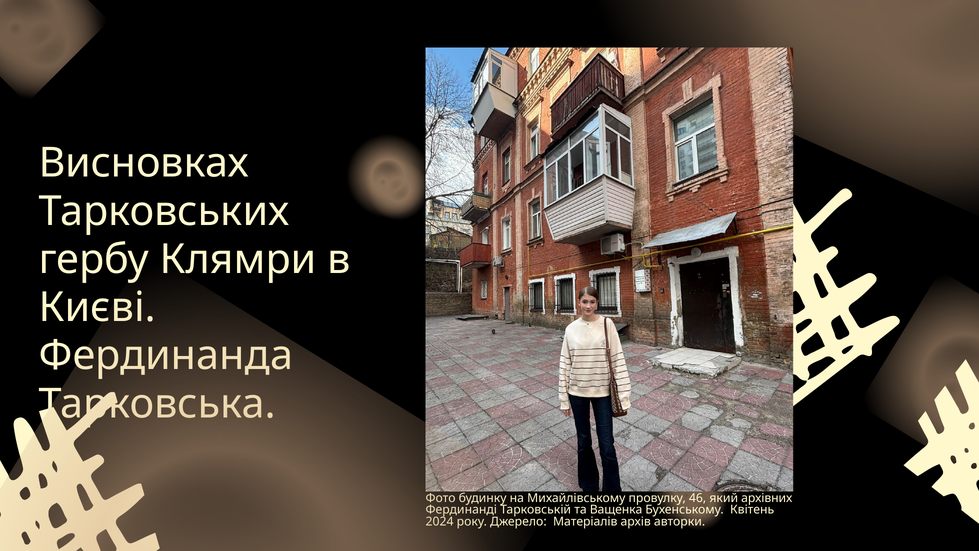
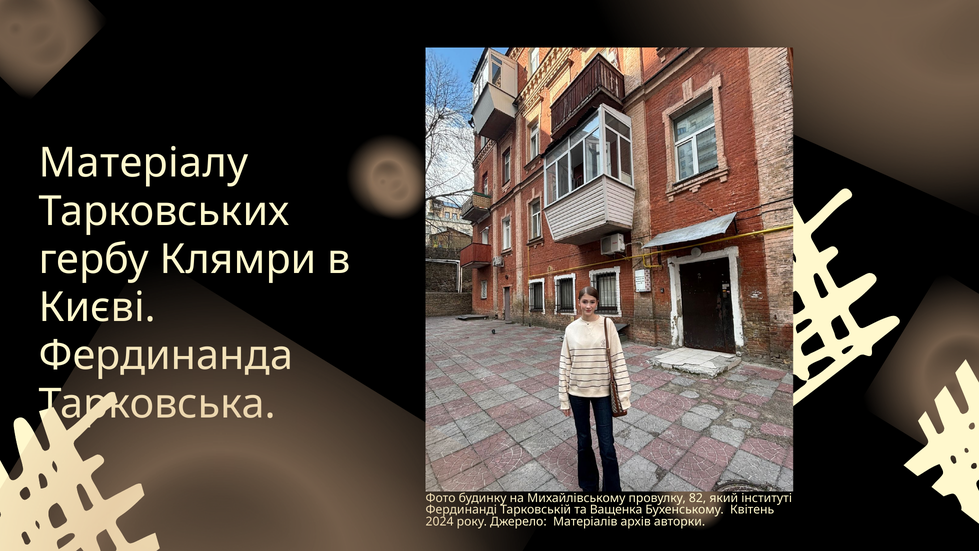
Висновках: Висновках -> Матеріалу
46: 46 -> 82
архівних: архівних -> інституті
